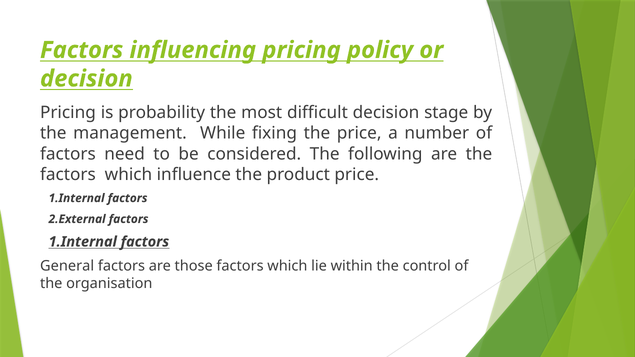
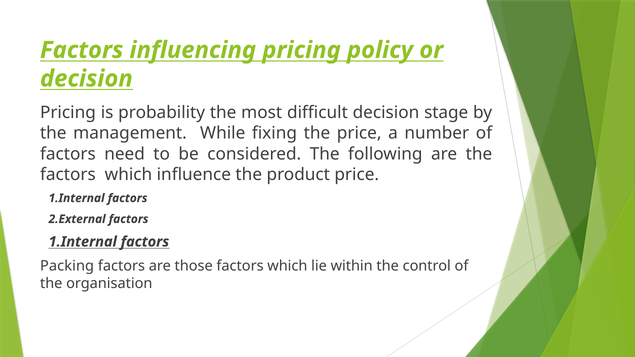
General: General -> Packing
